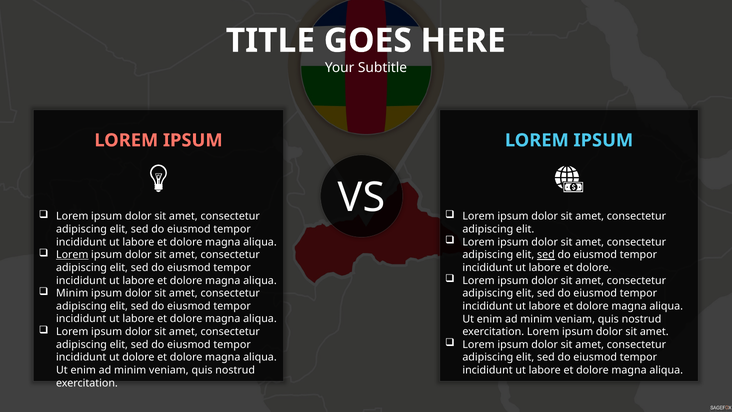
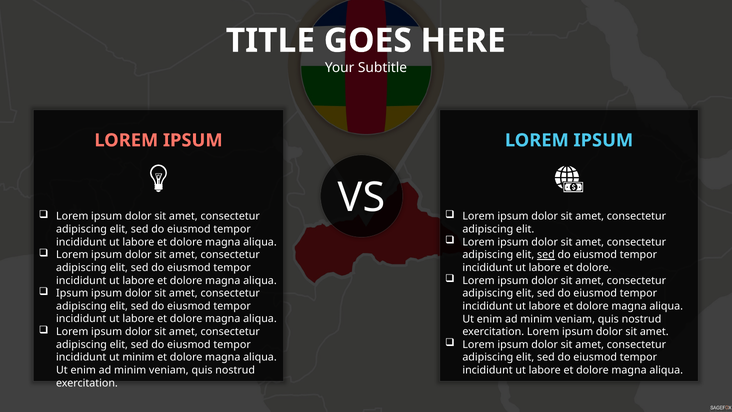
Lorem at (72, 255) underline: present -> none
Minim at (72, 293): Minim -> Ipsum
ut dolore: dolore -> minim
